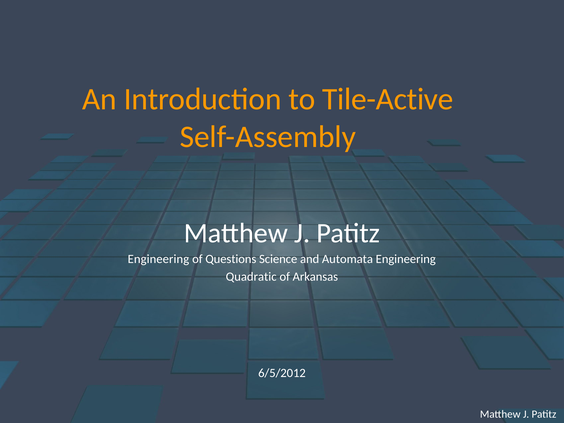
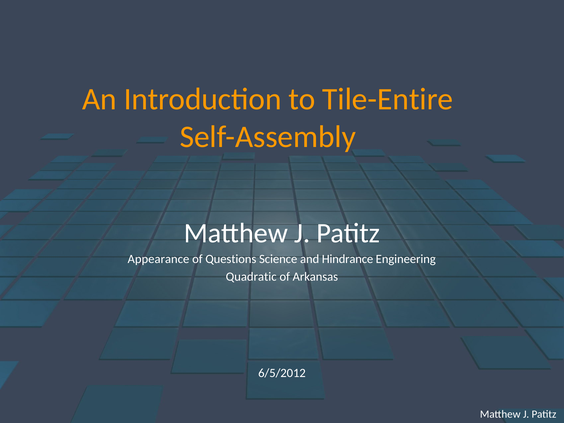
Tile-Active: Tile-Active -> Tile-Entire
Engineering at (158, 259): Engineering -> Appearance
Automata: Automata -> Hindrance
